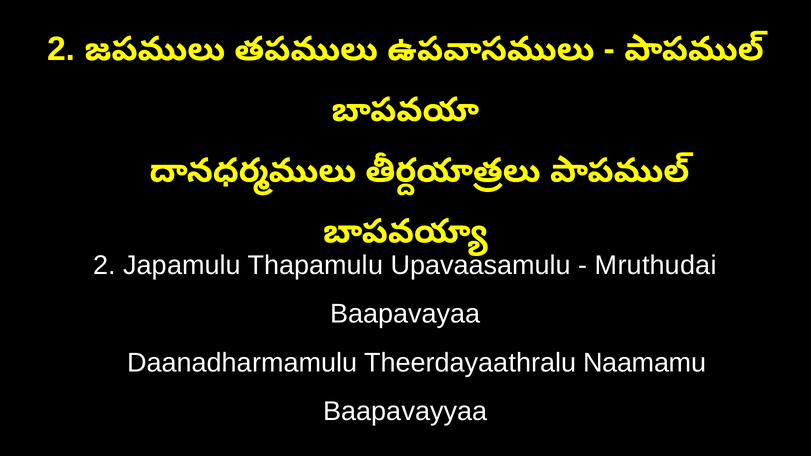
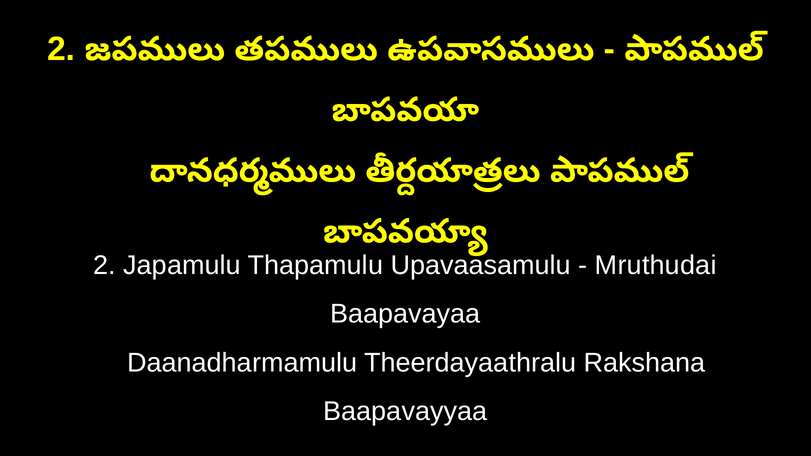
Naamamu: Naamamu -> Rakshana
